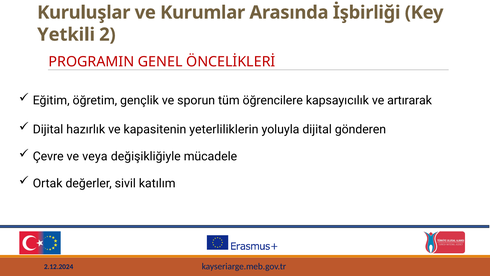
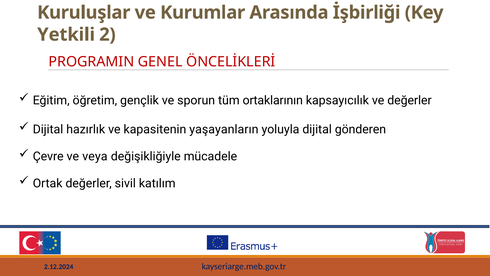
öğrencilere: öğrencilere -> ortaklarının
ve artırarak: artırarak -> değerler
yeterliliklerin: yeterliliklerin -> yaşayanların
